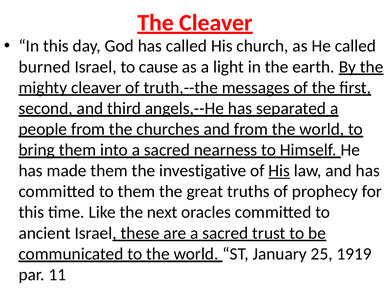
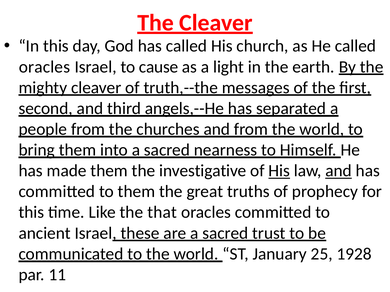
burned at (44, 67): burned -> oracles
and at (339, 171) underline: none -> present
next: next -> that
1919: 1919 -> 1928
